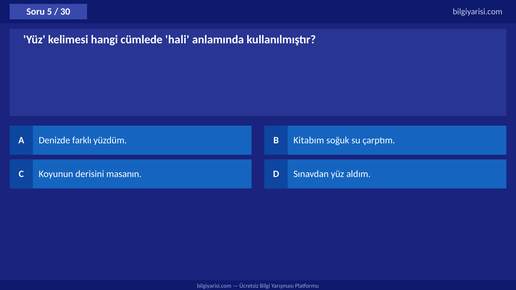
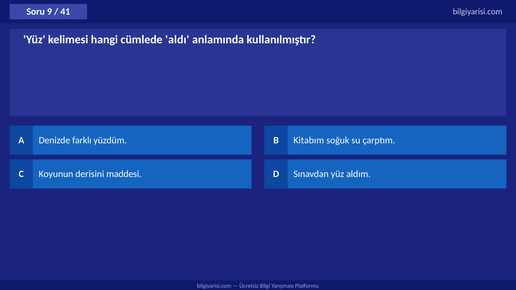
5: 5 -> 9
30: 30 -> 41
hali: hali -> aldı
masanın: masanın -> maddesi
